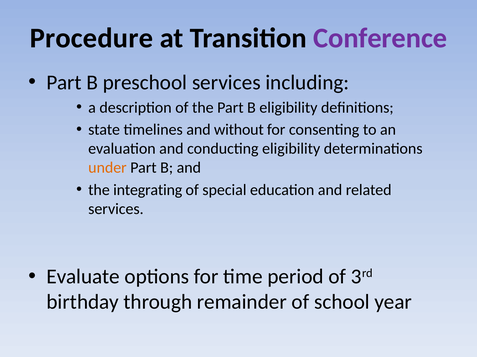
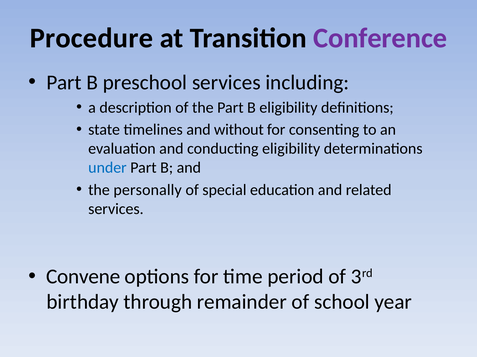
under colour: orange -> blue
integrating: integrating -> personally
Evaluate: Evaluate -> Convene
